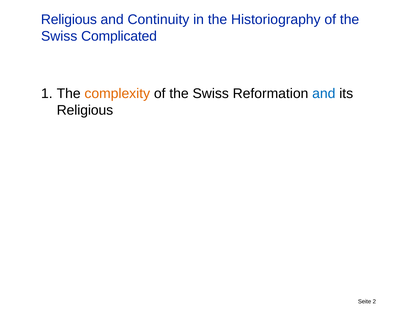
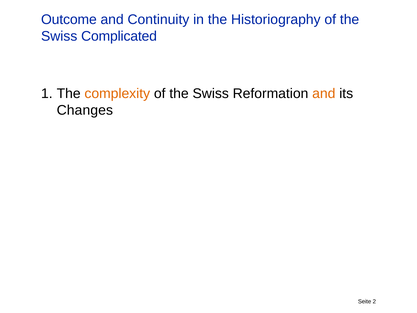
Religious at (69, 20): Religious -> Outcome
and at (324, 94) colour: blue -> orange
Religious at (85, 110): Religious -> Changes
